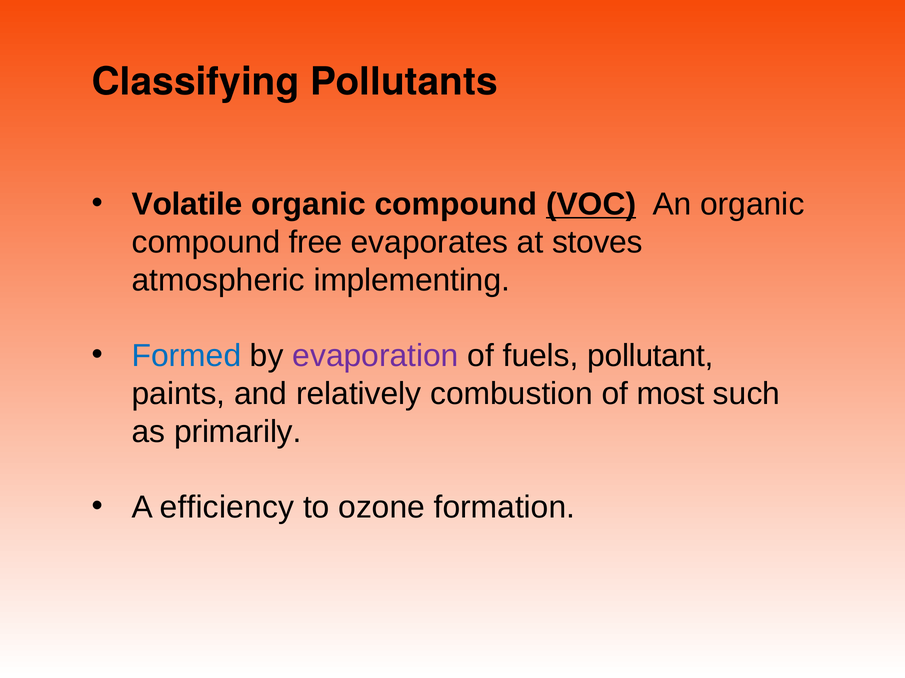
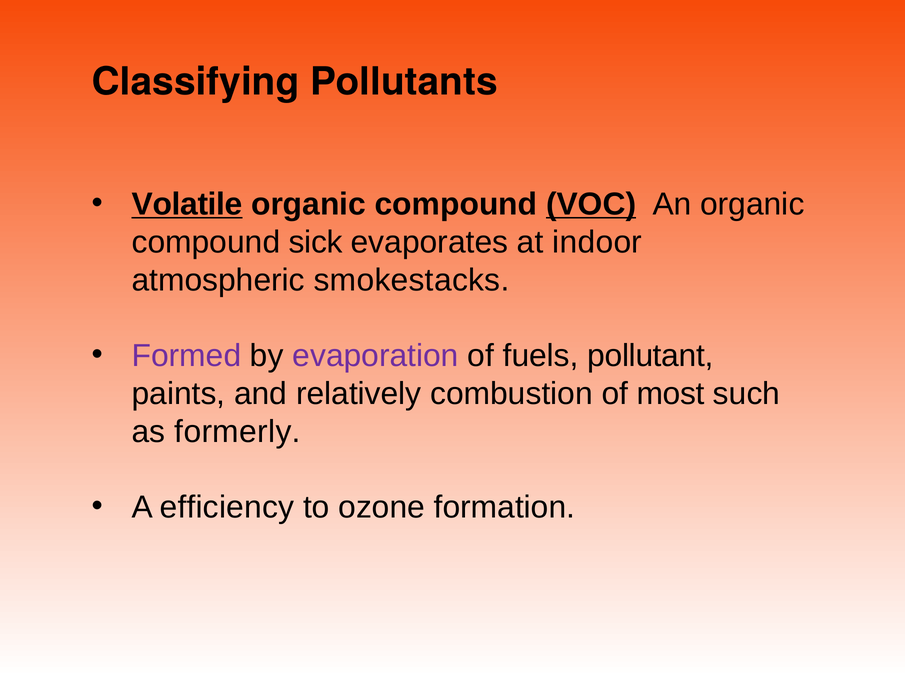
Volatile underline: none -> present
free: free -> sick
stoves: stoves -> indoor
implementing: implementing -> smokestacks
Formed colour: blue -> purple
primarily: primarily -> formerly
